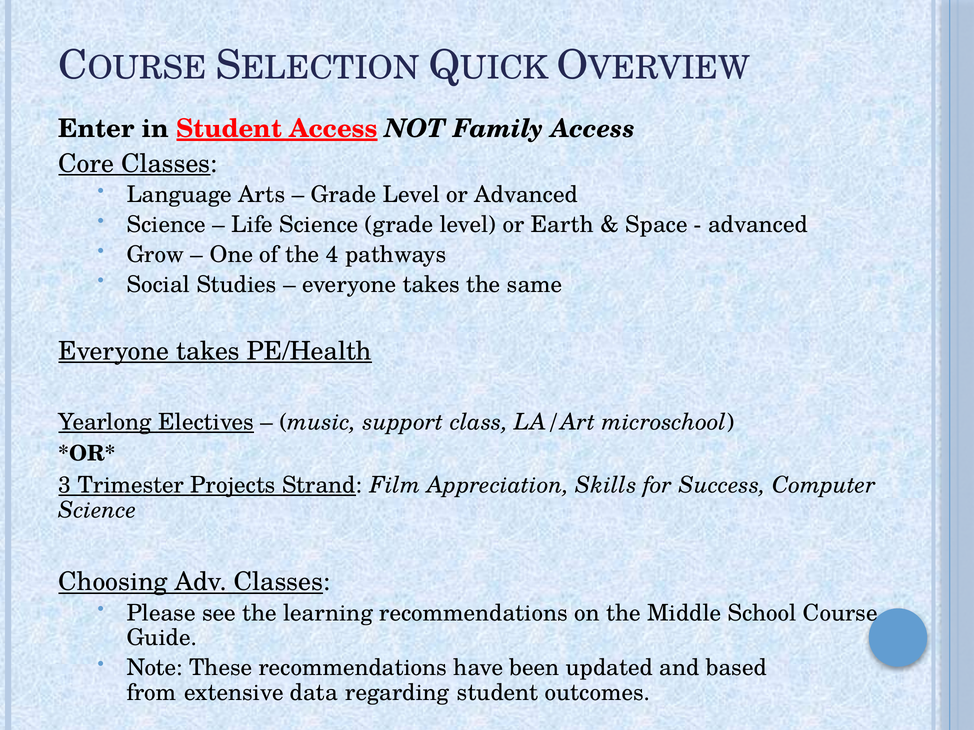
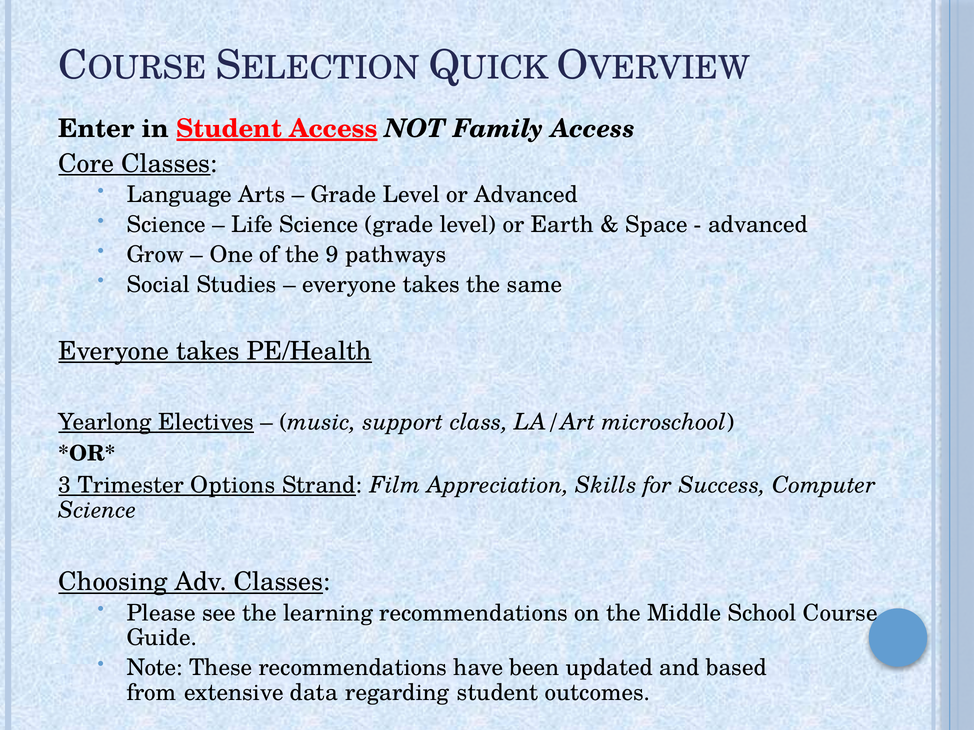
4: 4 -> 9
Projects: Projects -> Options
